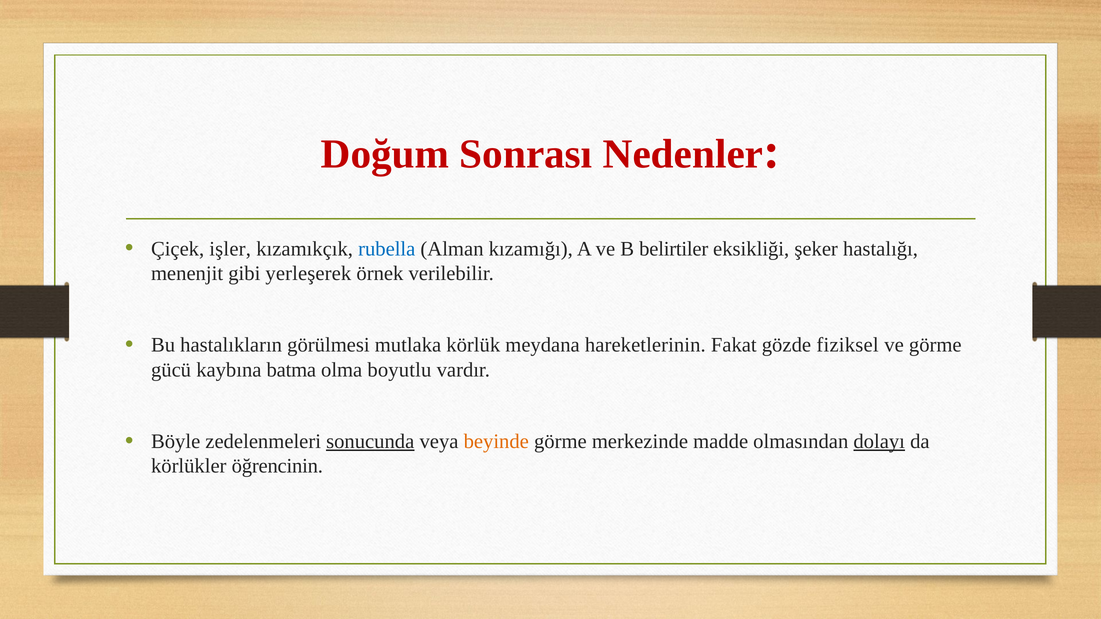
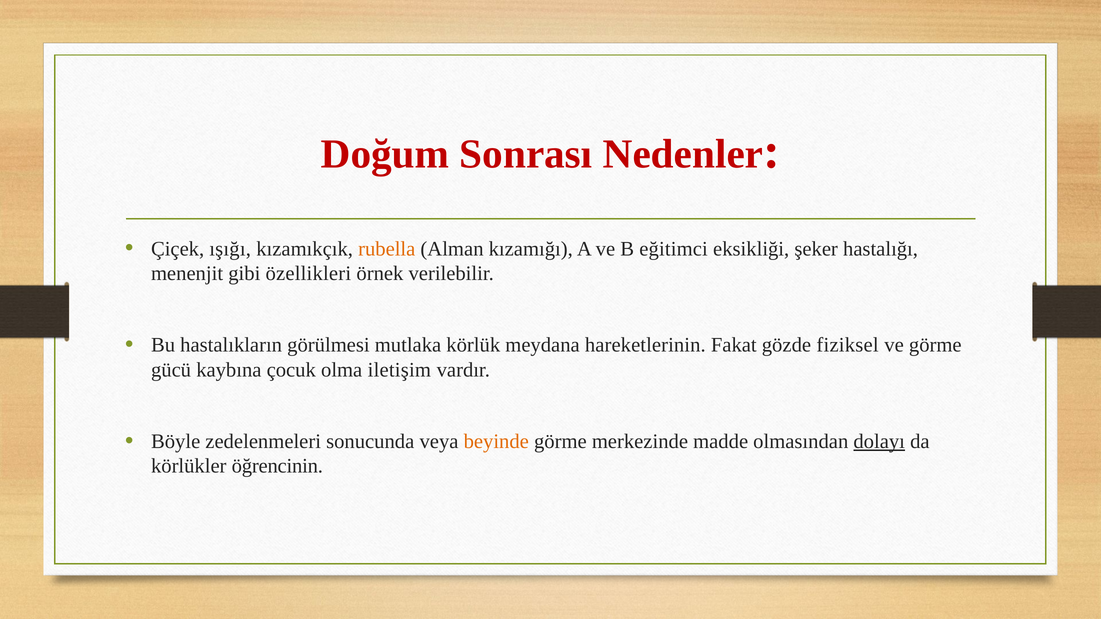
işler: işler -> ışığı
rubella colour: blue -> orange
belirtiler: belirtiler -> eğitimci
yerleşerek: yerleşerek -> özellikleri
batma: batma -> çocuk
boyutlu: boyutlu -> iletişim
sonucunda underline: present -> none
